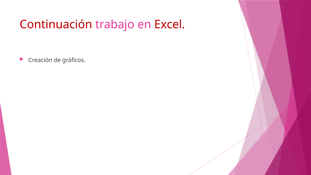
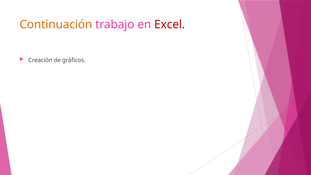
Continuación colour: red -> orange
